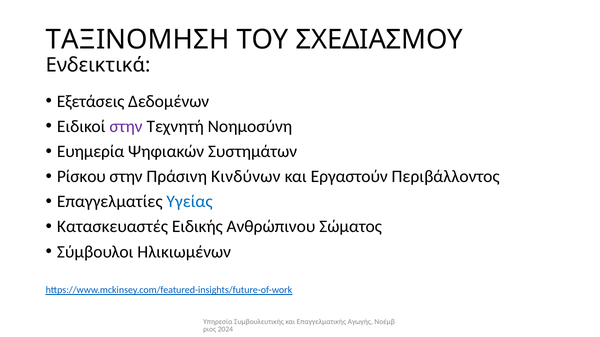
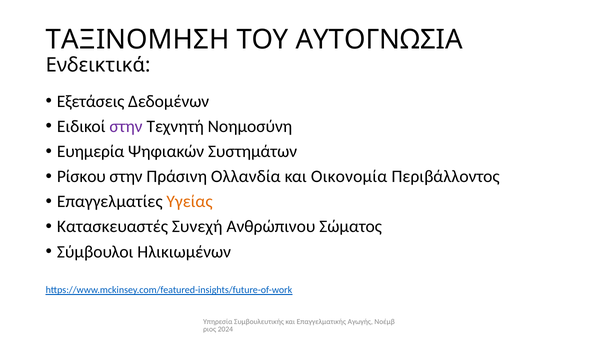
ΣΧΕΔΙΑΣΜΟΥ: ΣΧΕΔΙΑΣΜΟΥ -> ΑΥΤΟΓΝΩΣΙΑ
Κινδύνων: Κινδύνων -> Ολλανδία
Εργαστούν: Εργαστούν -> Οικονομία
Υγείας colour: blue -> orange
Ειδικής: Ειδικής -> Συνεχή
